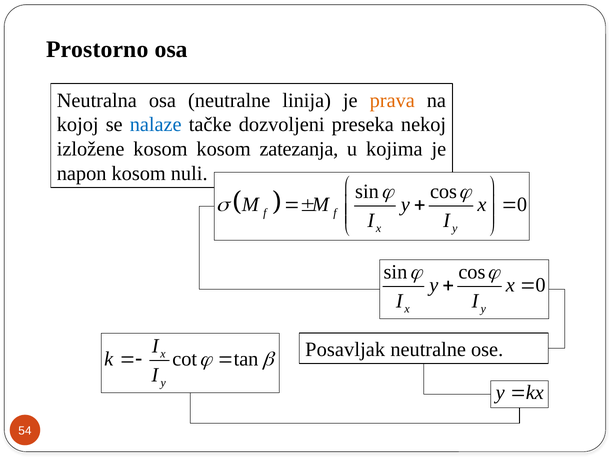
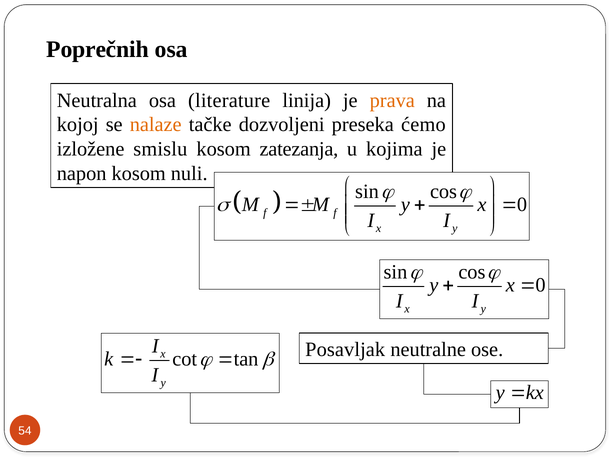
Prostorno: Prostorno -> Poprečnih
osa neutralne: neutralne -> literature
nalaze colour: blue -> orange
nekoj: nekoj -> ćemo
izložene kosom: kosom -> smislu
